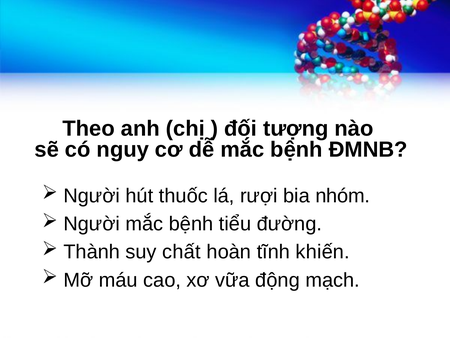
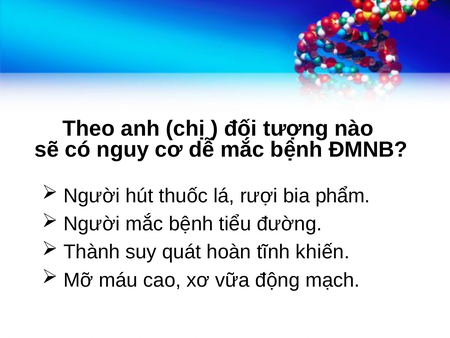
nhóm: nhóm -> phẩm
chất: chất -> quát
